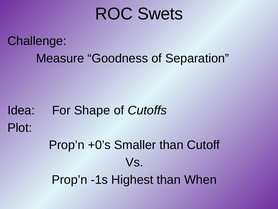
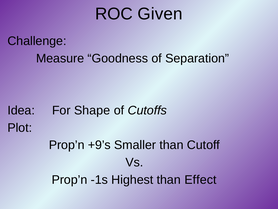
Swets: Swets -> Given
+0’s: +0’s -> +9’s
When: When -> Effect
